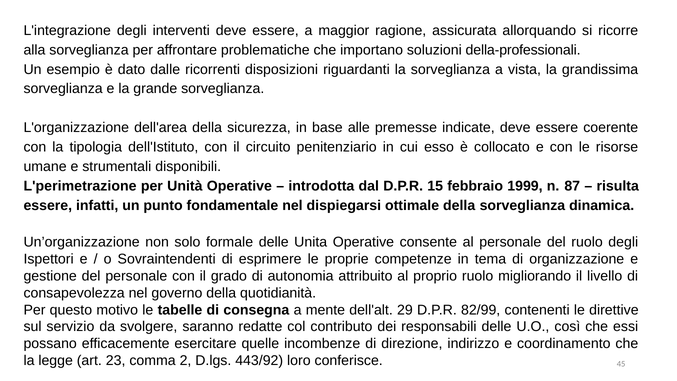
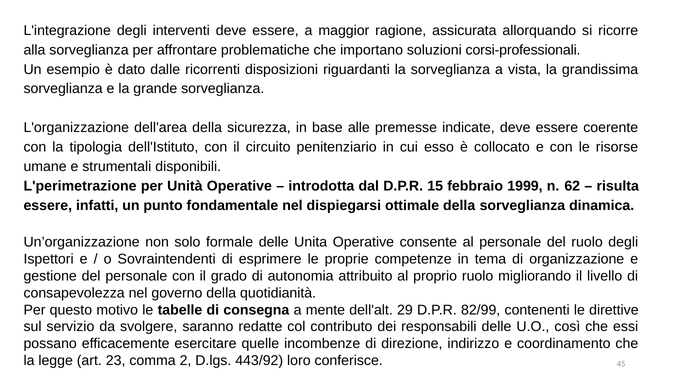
della-professionali: della-professionali -> corsi-professionali
87: 87 -> 62
